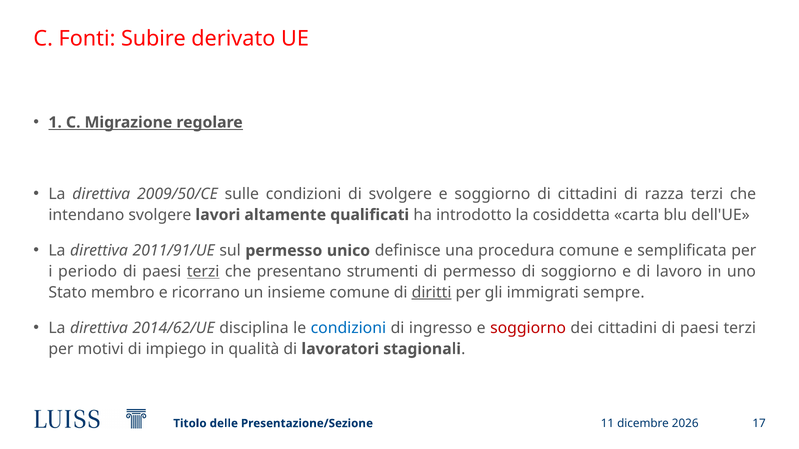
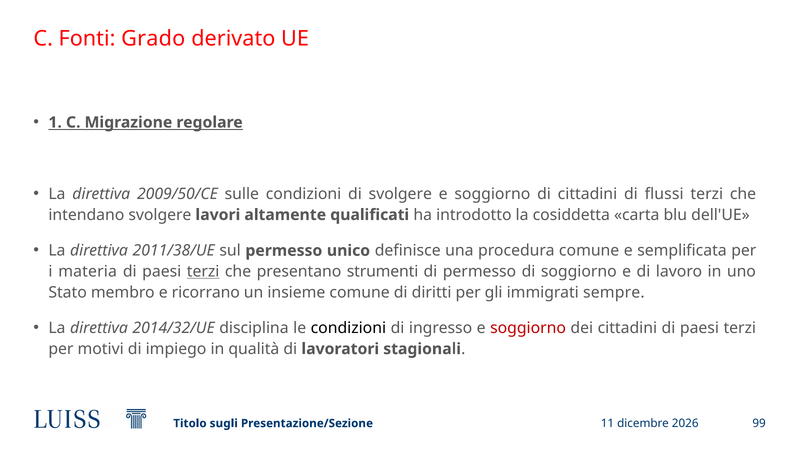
Subire: Subire -> Grado
razza: razza -> flussi
2011/91/UE: 2011/91/UE -> 2011/38/UE
periodo: periodo -> materia
diritti underline: present -> none
2014/62/UE: 2014/62/UE -> 2014/32/UE
condizioni at (348, 328) colour: blue -> black
delle: delle -> sugli
17: 17 -> 99
